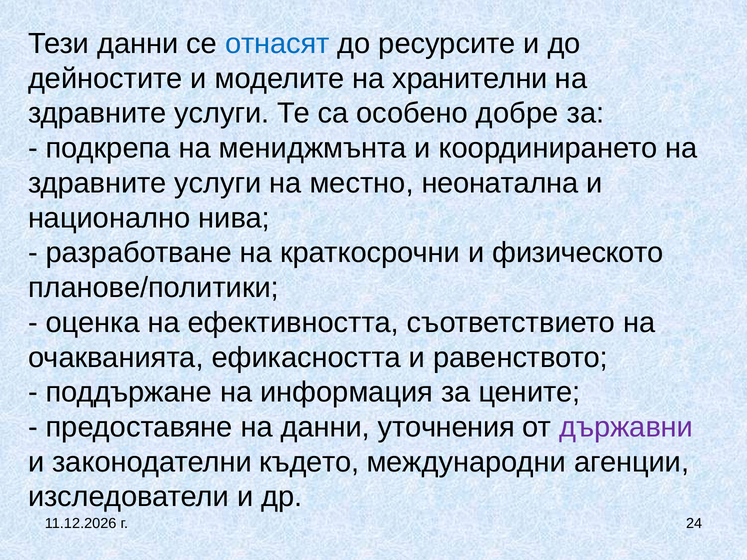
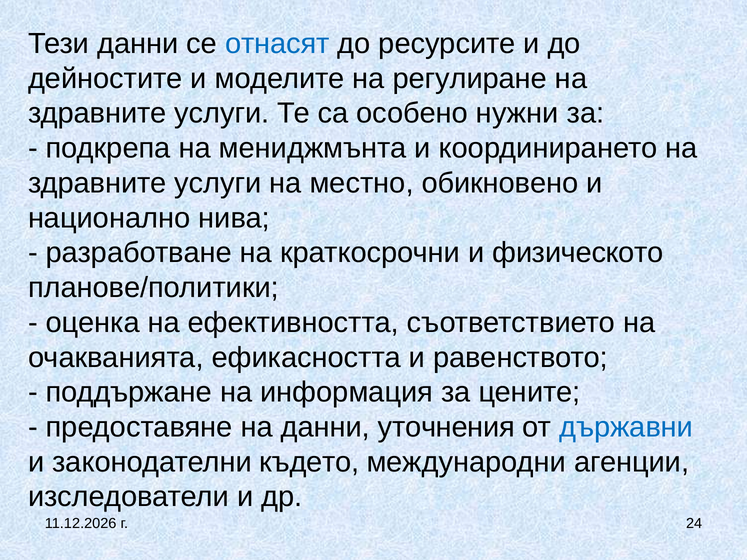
хранителни: хранителни -> регулиране
добре: добре -> нужни
неонатална: неонатална -> обикновено
държавни colour: purple -> blue
